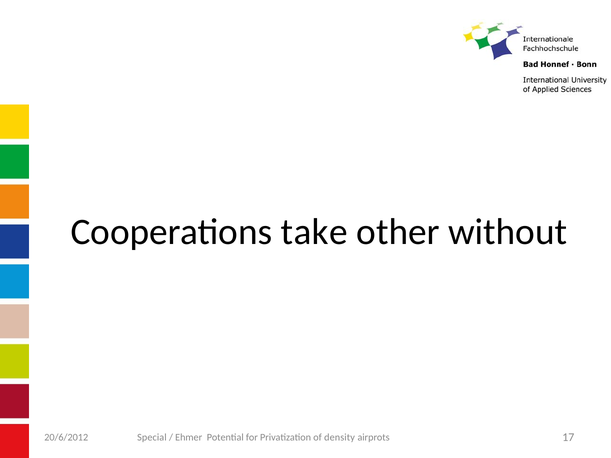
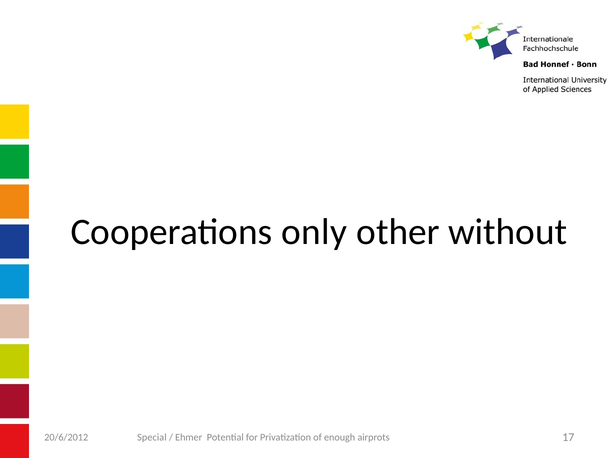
take: take -> only
density: density -> enough
